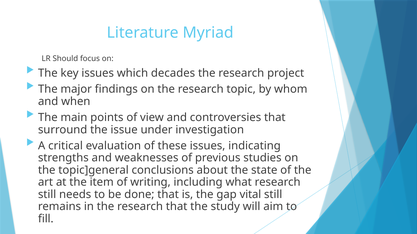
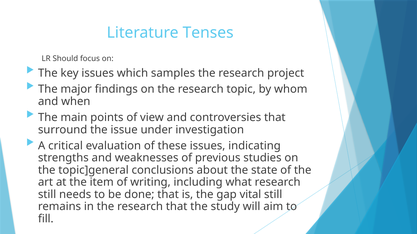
Myriad: Myriad -> Tenses
decades: decades -> samples
